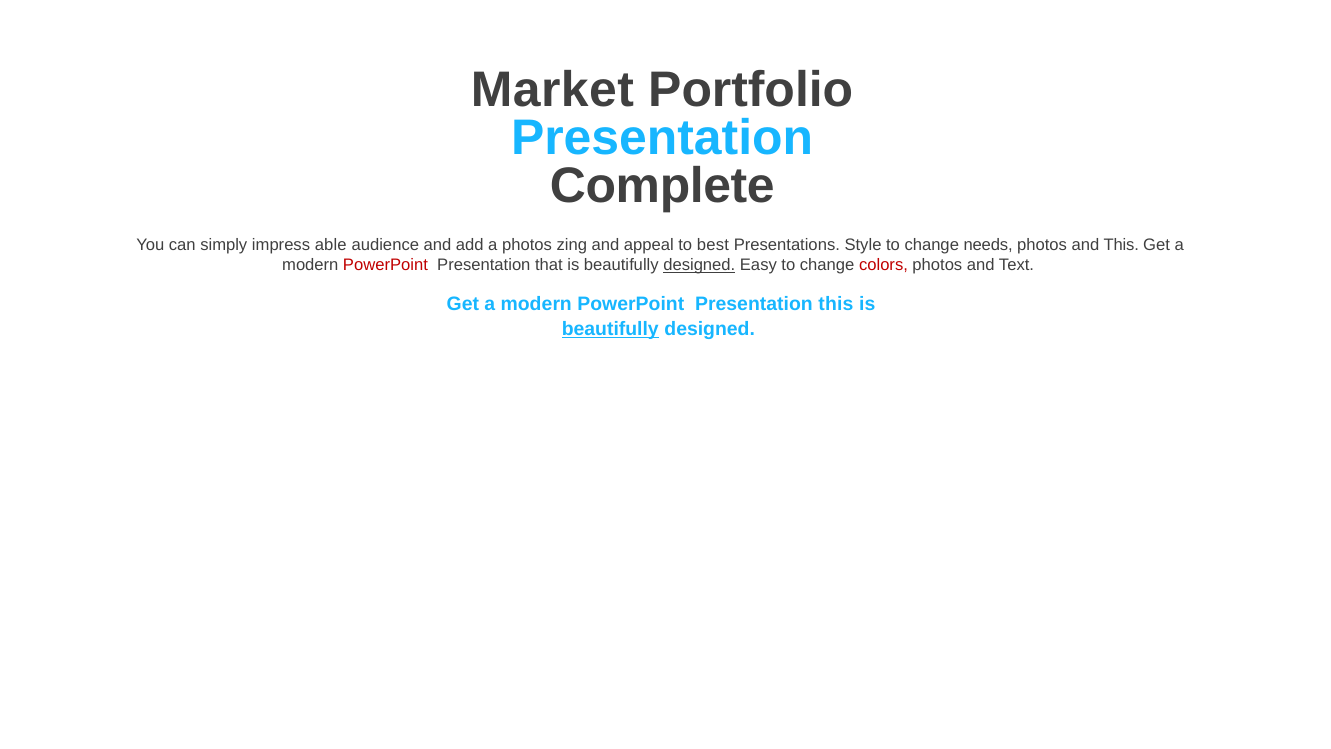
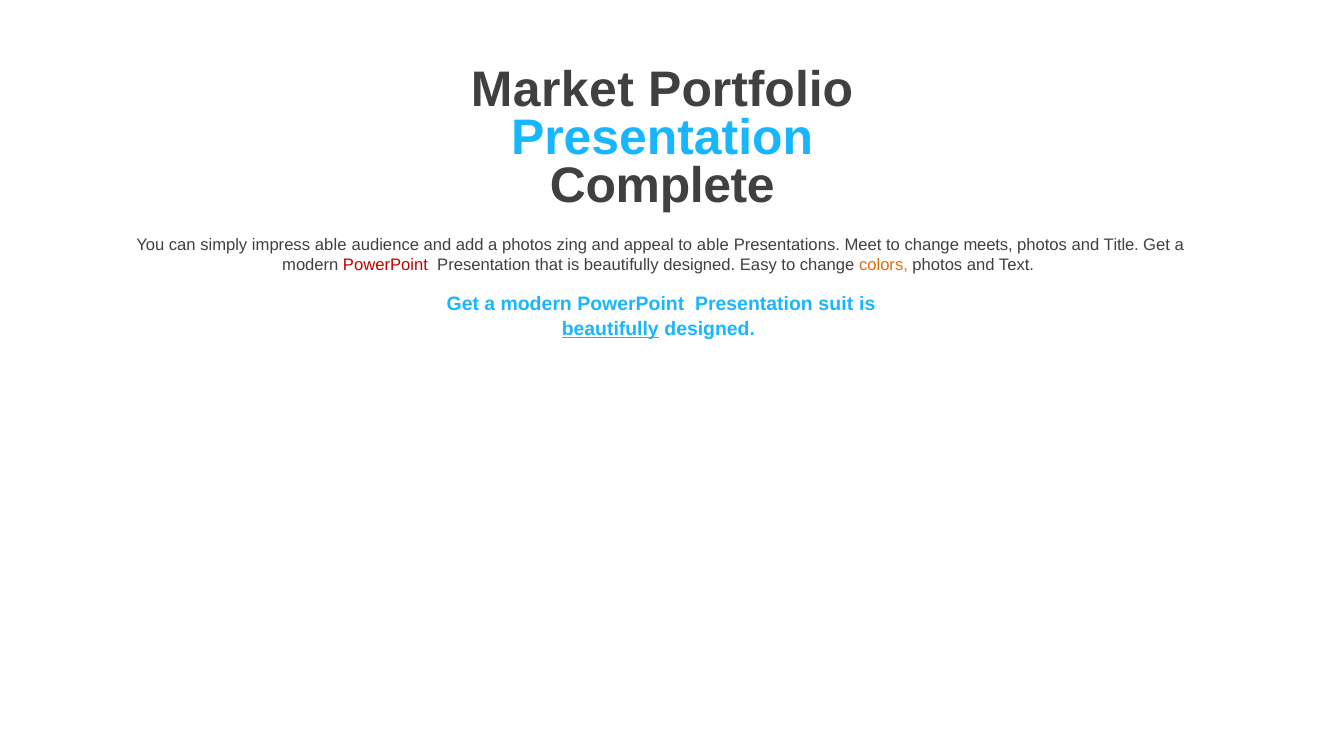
to best: best -> able
Style: Style -> Meet
needs: needs -> meets
and This: This -> Title
designed at (699, 265) underline: present -> none
colors colour: red -> orange
Presentation this: this -> suit
